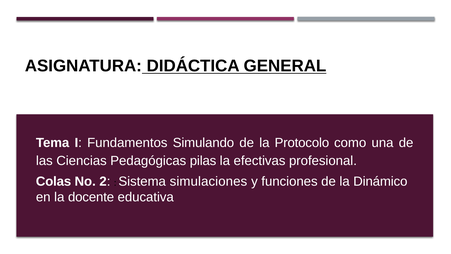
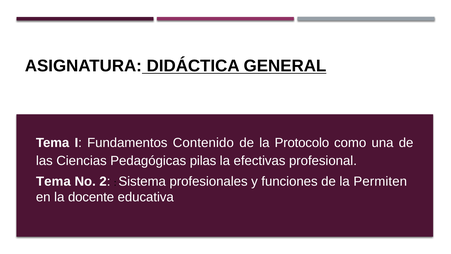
Simulando: Simulando -> Contenido
Colas at (54, 181): Colas -> Tema
simulaciones: simulaciones -> profesionales
Dinámico: Dinámico -> Permiten
